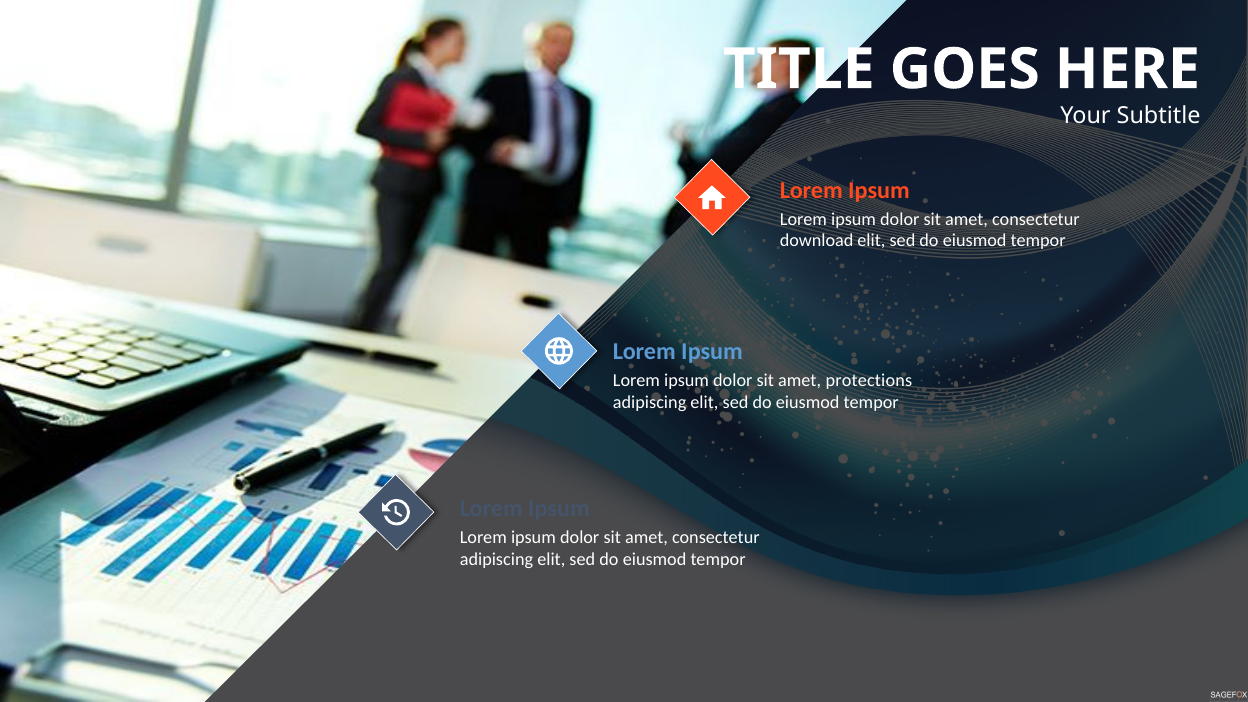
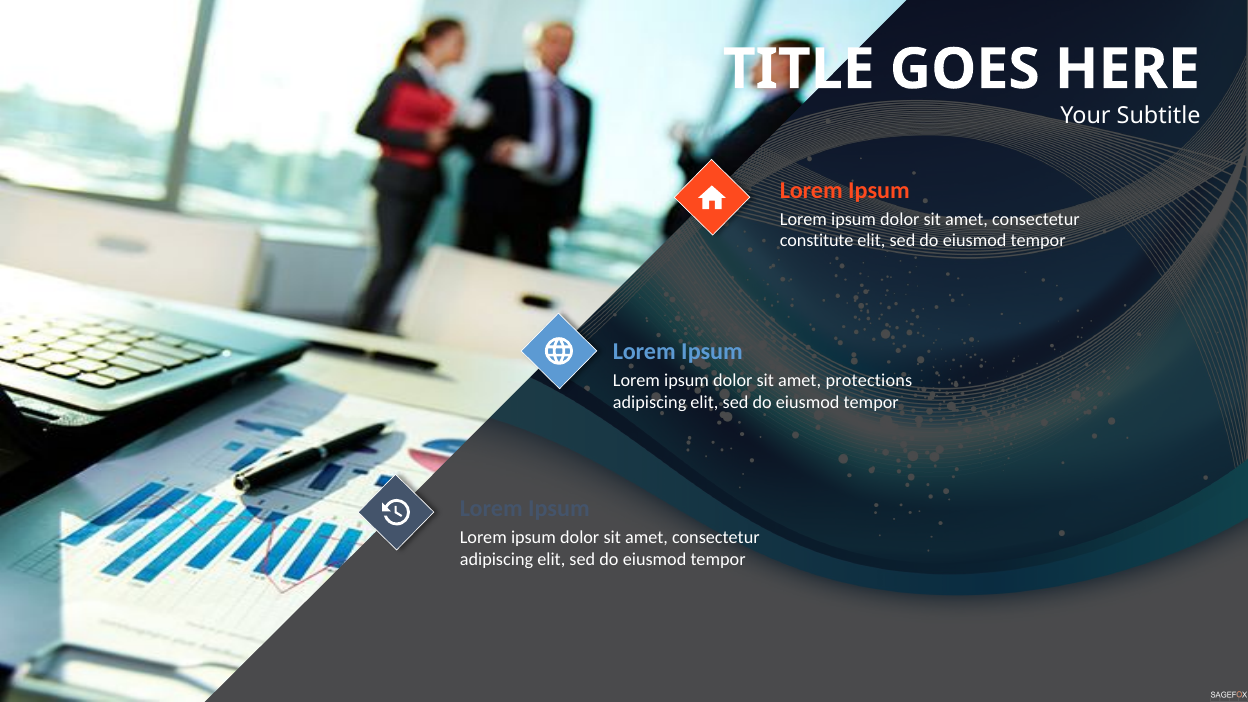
download: download -> constitute
